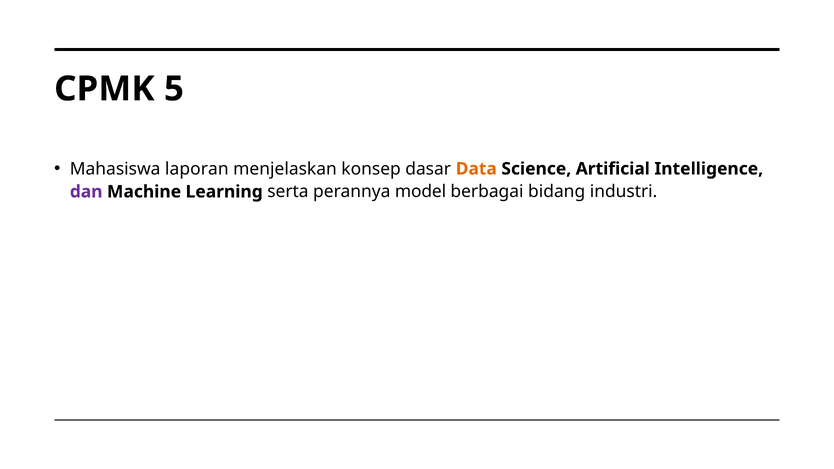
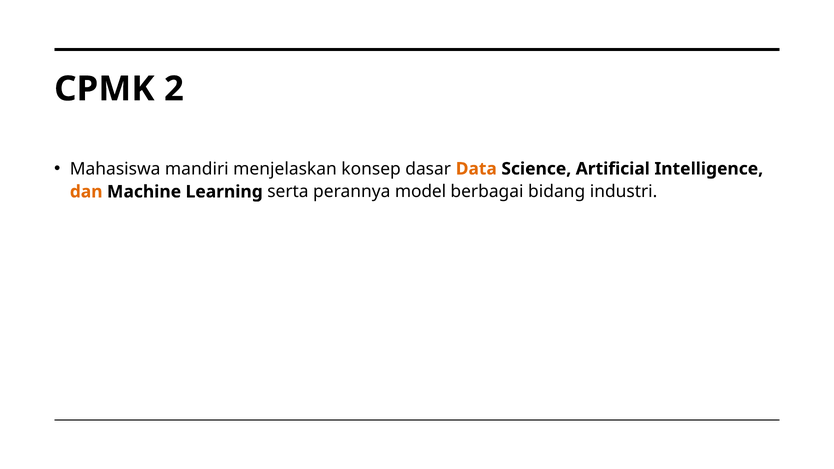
5: 5 -> 2
laporan: laporan -> mandiri
dan colour: purple -> orange
